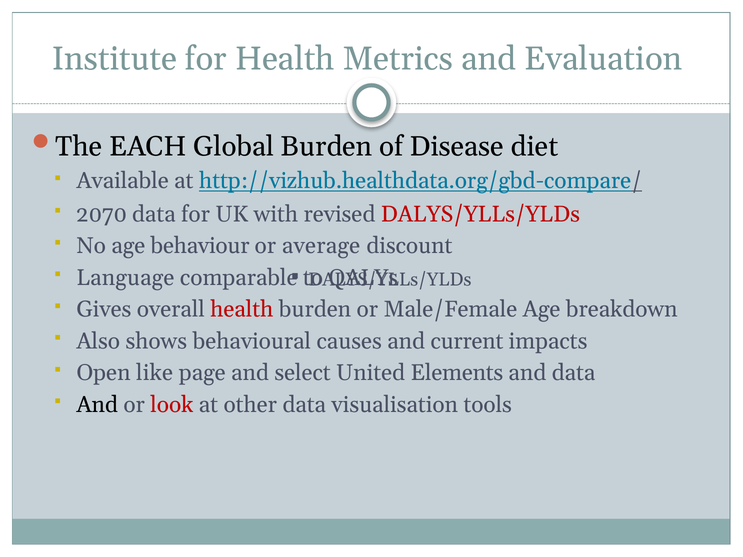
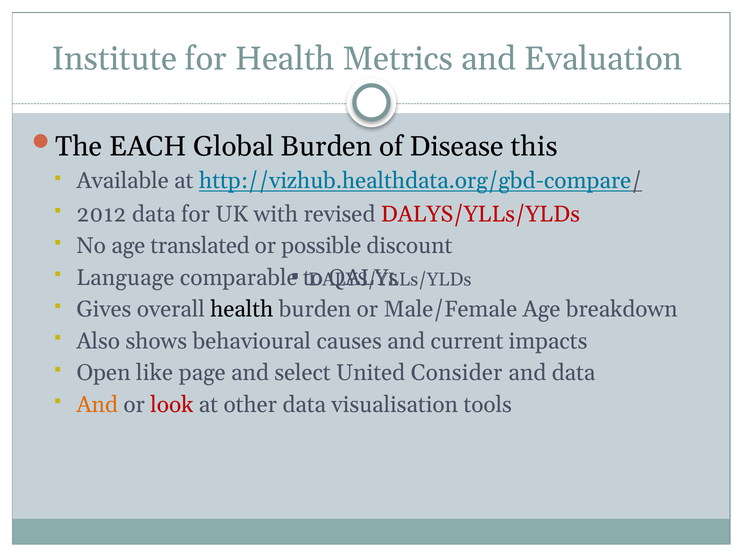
diet: diet -> this
2070: 2070 -> 2012
behaviour: behaviour -> translated
average: average -> possible
health at (242, 310) colour: red -> black
Elements: Elements -> Consider
And at (97, 405) colour: black -> orange
